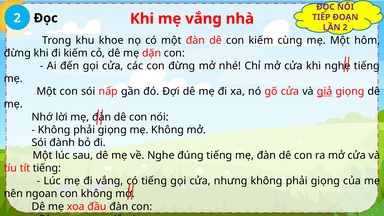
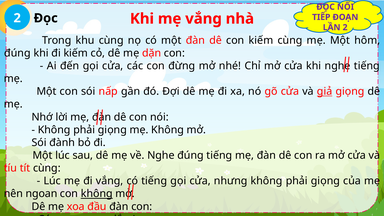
khu khoe: khoe -> cùng
đừng at (17, 53): đừng -> đúng
tít tiếng: tiếng -> cùng
không at (97, 194) underline: none -> present
